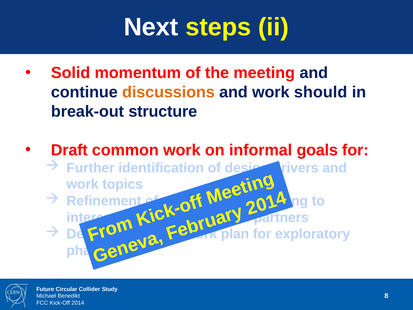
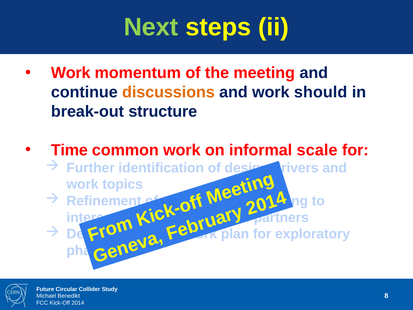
Next colour: white -> light green
Solid at (71, 73): Solid -> Work
Draft: Draft -> Time
goals: goals -> scale
